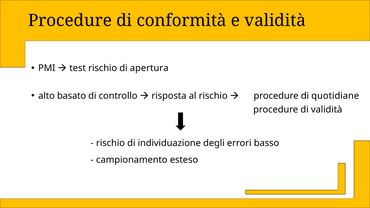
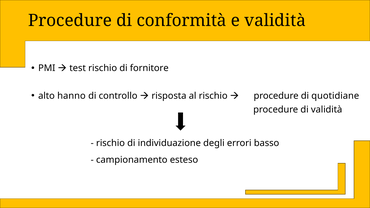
apertura: apertura -> fornitore
basato: basato -> hanno
